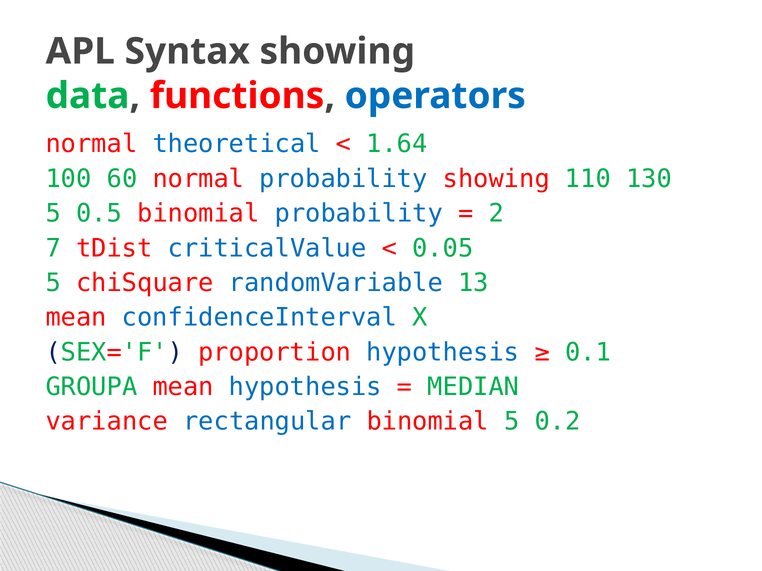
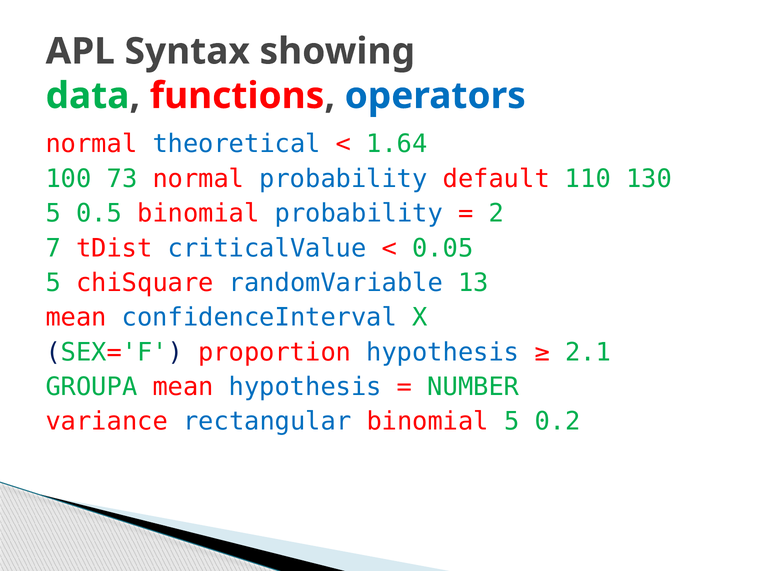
60: 60 -> 73
probability showing: showing -> default
0.1: 0.1 -> 2.1
MEDIAN: MEDIAN -> NUMBER
